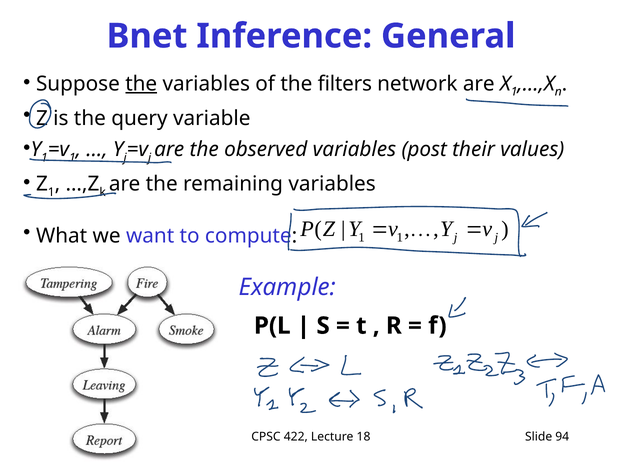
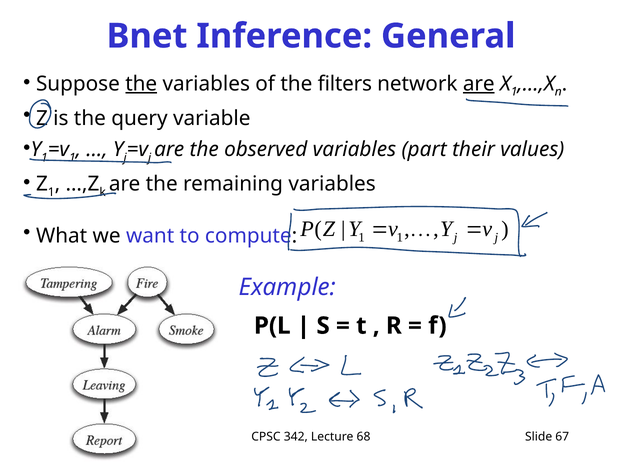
are at (479, 84) underline: none -> present
post: post -> part
422: 422 -> 342
18: 18 -> 68
94: 94 -> 67
